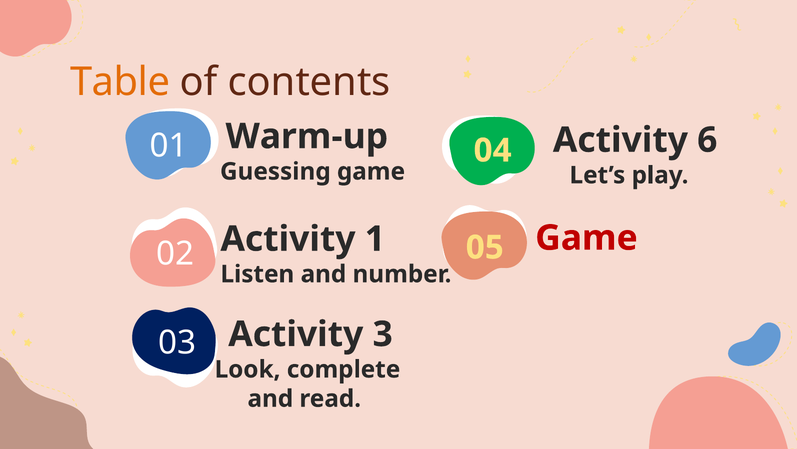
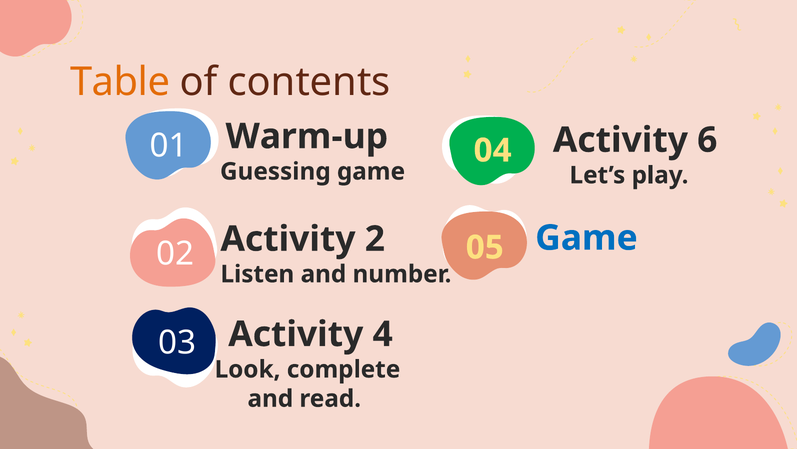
Game at (586, 238) colour: red -> blue
1: 1 -> 2
3: 3 -> 4
